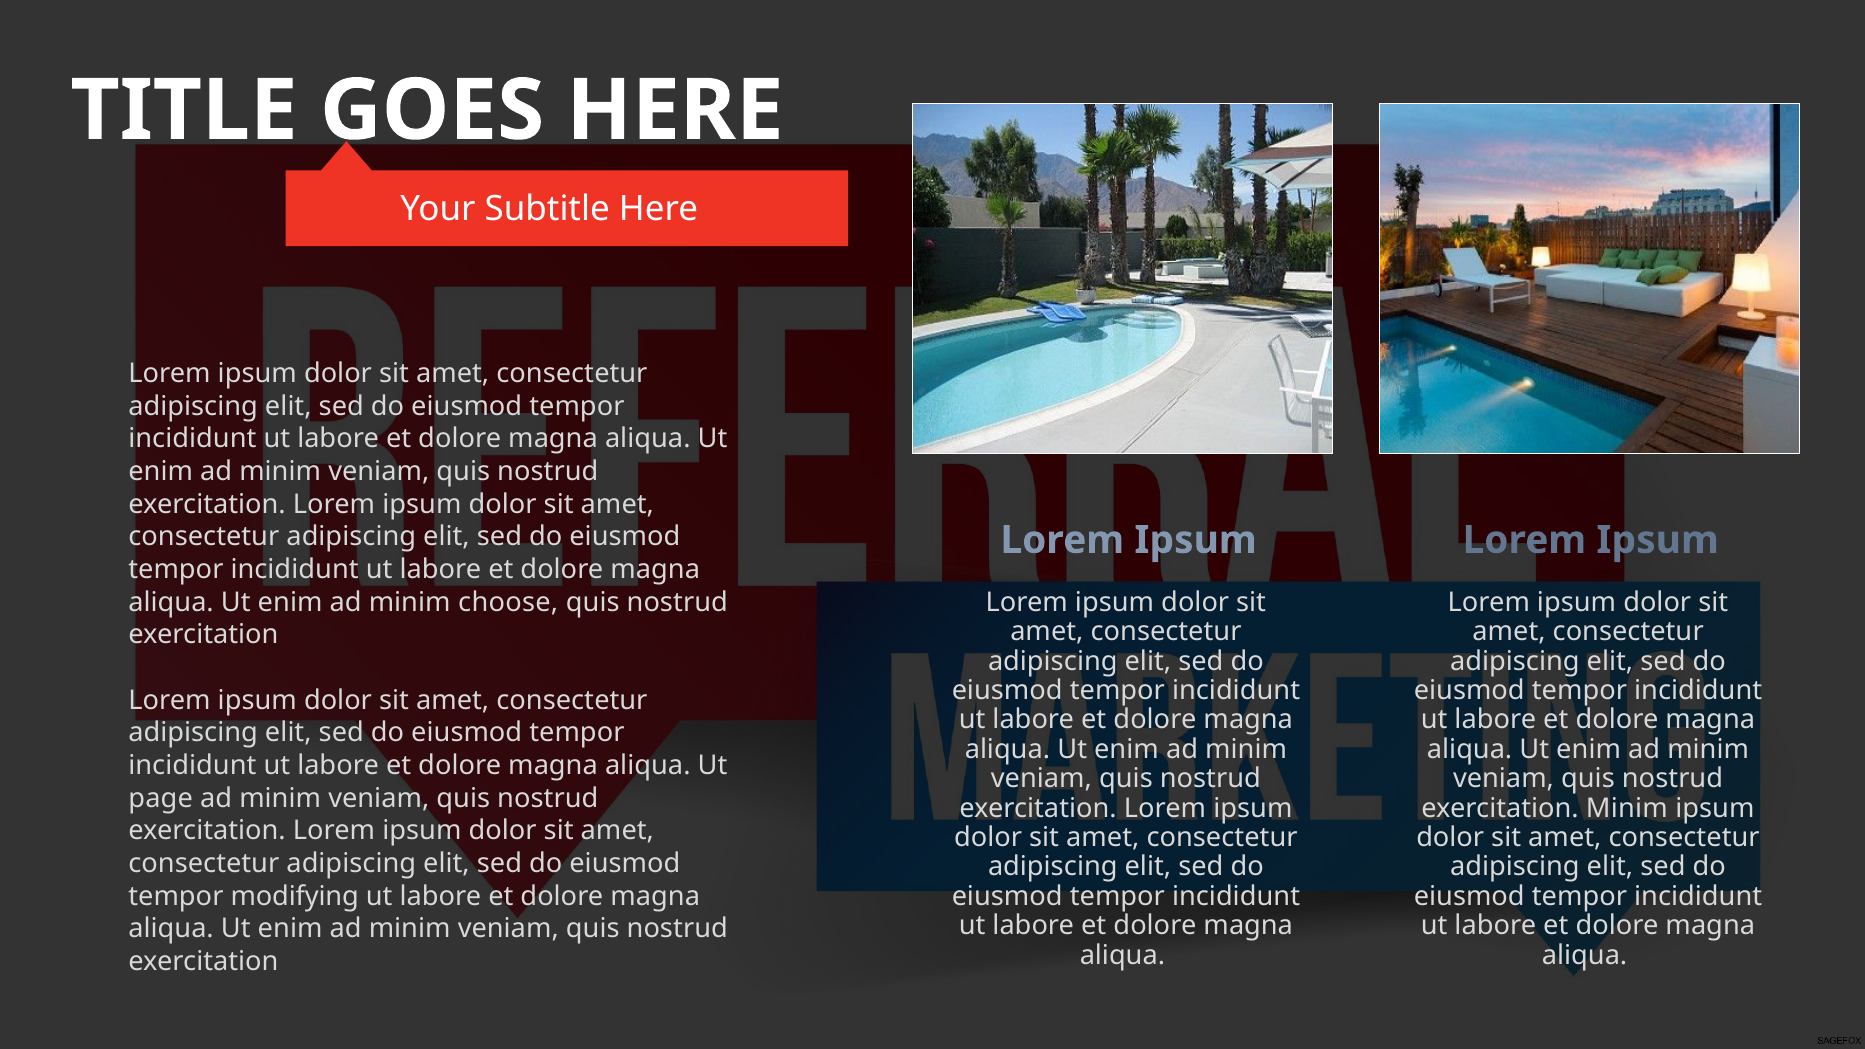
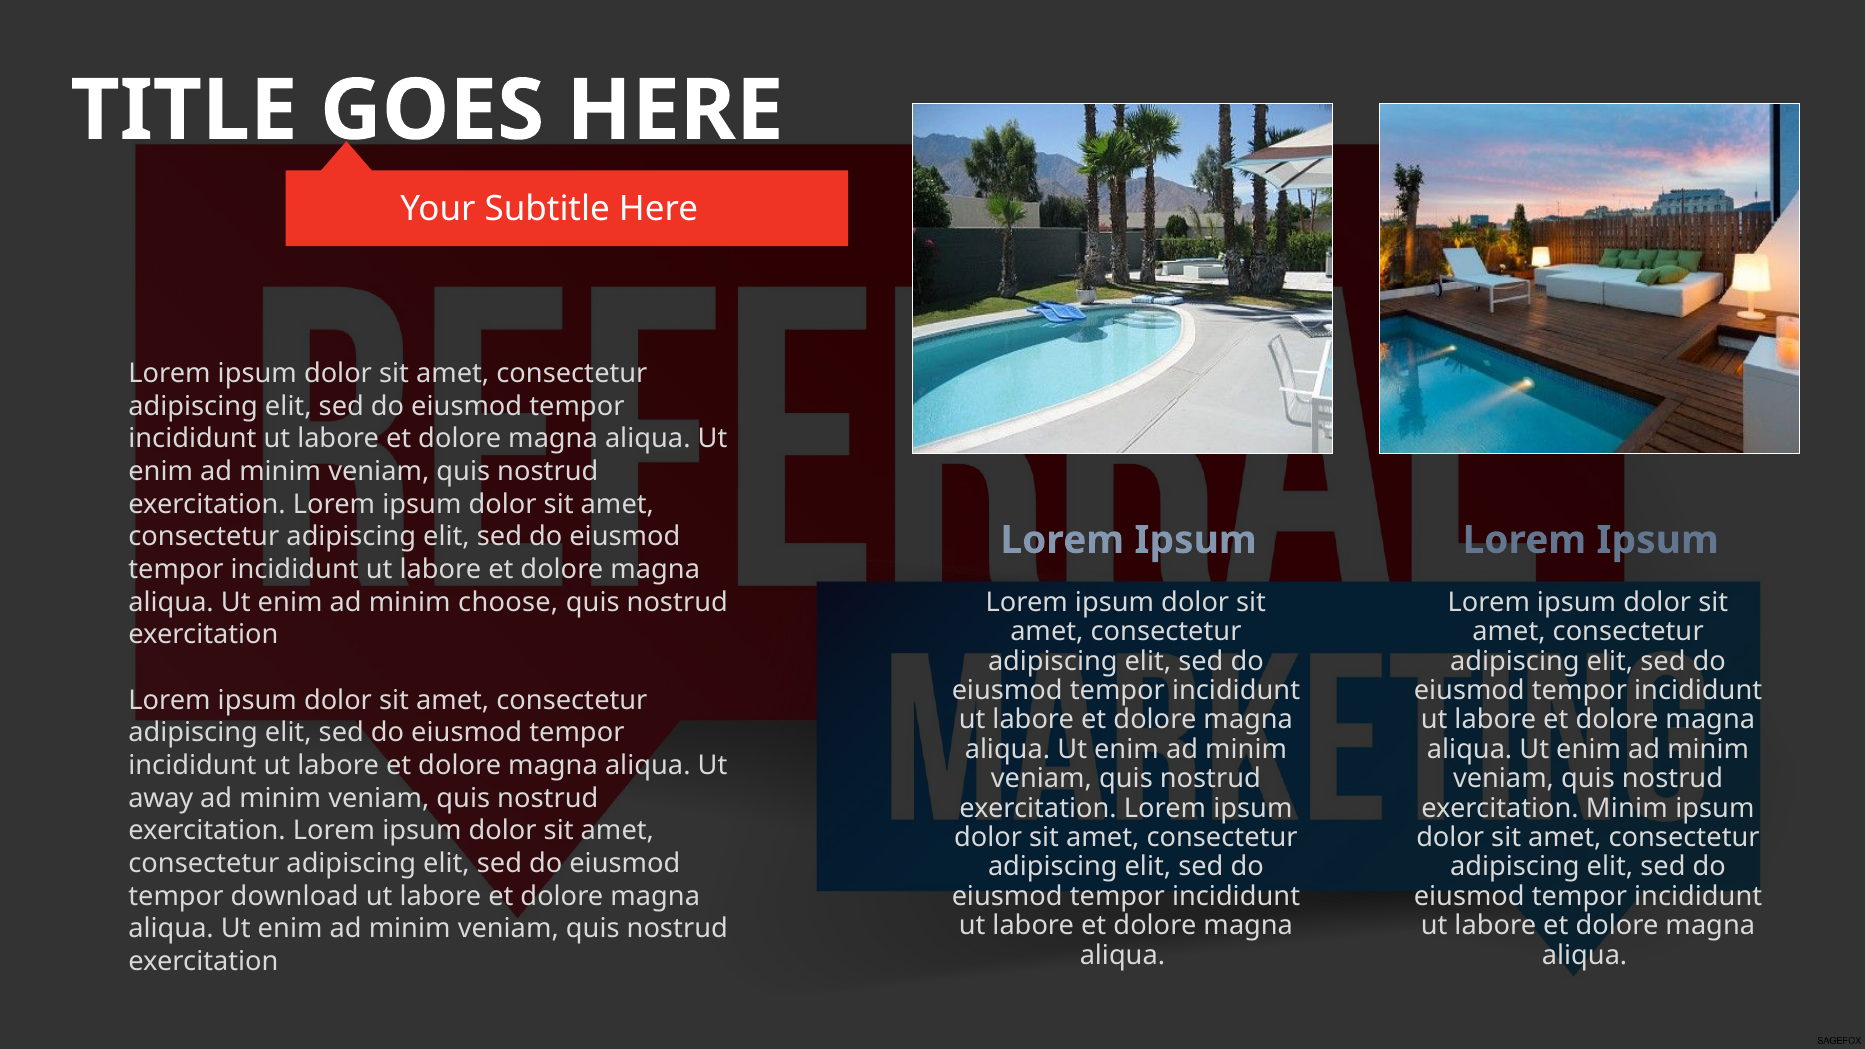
page: page -> away
modifying: modifying -> download
